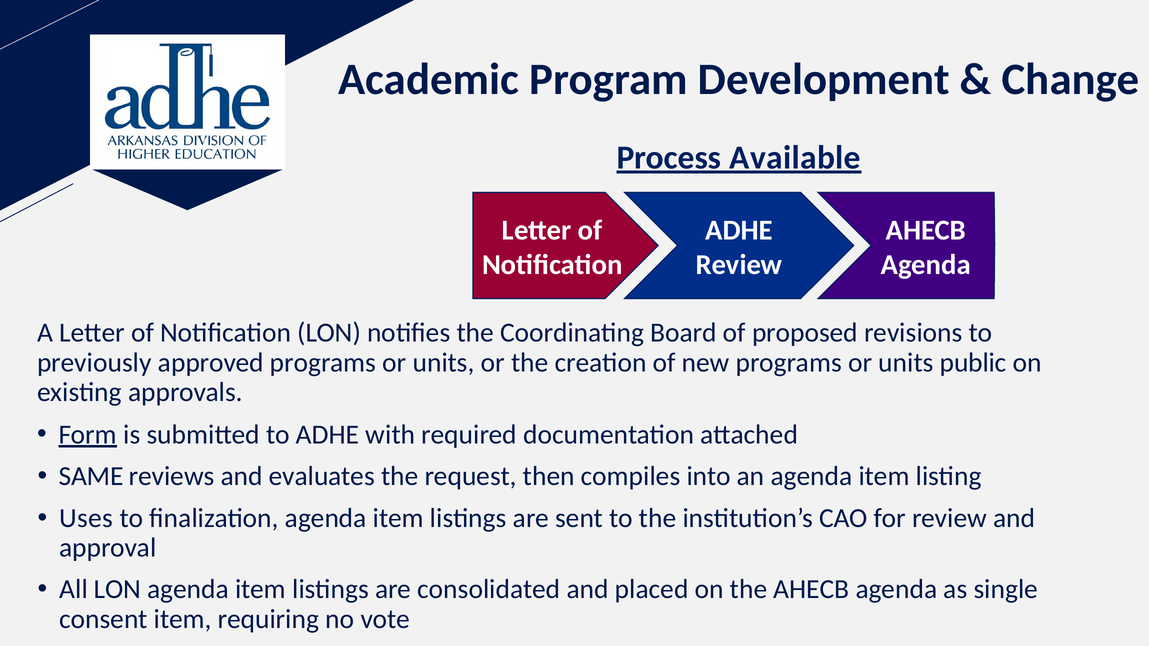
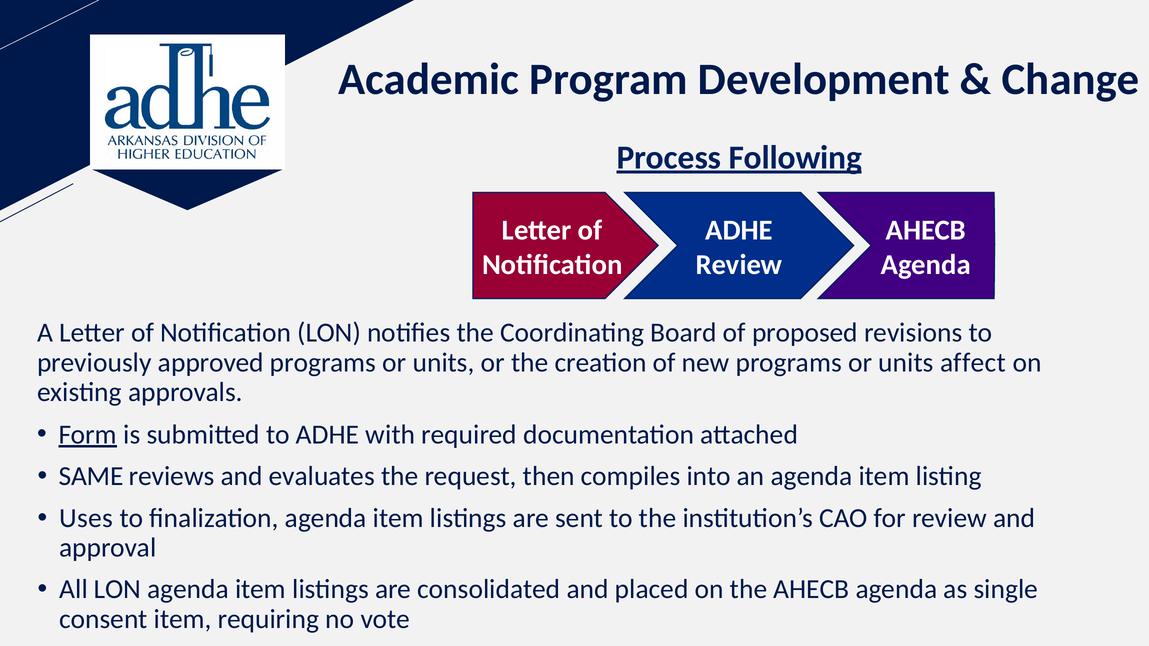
Available: Available -> Following
public: public -> affect
